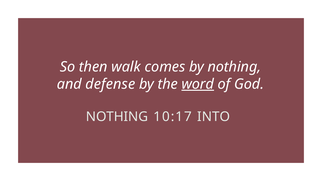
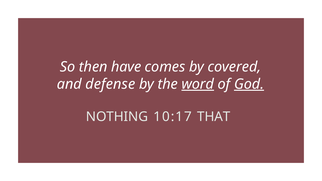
walk: walk -> have
by nothing: nothing -> covered
God underline: none -> present
INTO: INTO -> THAT
